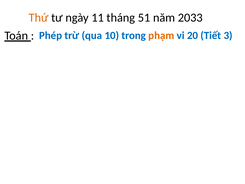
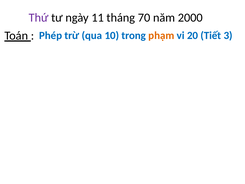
Thứ colour: orange -> purple
51: 51 -> 70
2033: 2033 -> 2000
